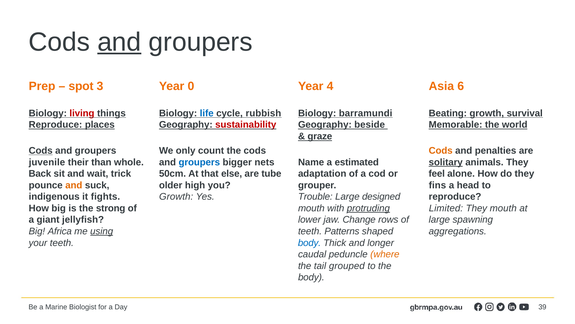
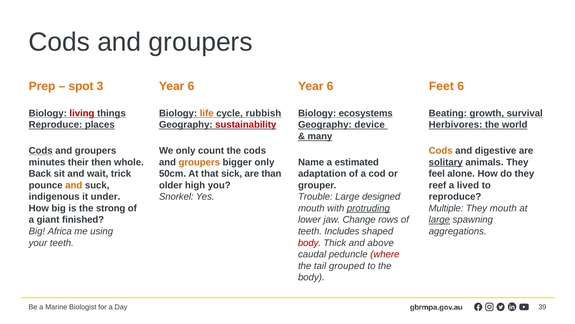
and at (119, 42) underline: present -> none
0 at (191, 86): 0 -> 6
4 at (330, 86): 4 -> 6
Asia: Asia -> Feet
life colour: blue -> orange
barramundi: barramundi -> ecosystems
beside: beside -> device
Memorable: Memorable -> Herbivores
graze: graze -> many
penalties: penalties -> digestive
juvenile: juvenile -> minutes
than: than -> then
groupers at (199, 162) colour: blue -> orange
bigger nets: nets -> only
else: else -> sick
tube: tube -> than
fins: fins -> reef
head: head -> lived
fights: fights -> under
Growth at (176, 196): Growth -> Snorkel
Limited: Limited -> Multiple
jellyfish: jellyfish -> finished
large at (439, 219) underline: none -> present
using underline: present -> none
Patterns: Patterns -> Includes
body at (309, 242) colour: blue -> red
longer: longer -> above
where colour: orange -> red
